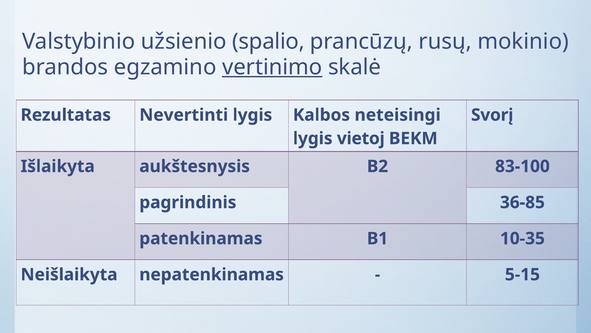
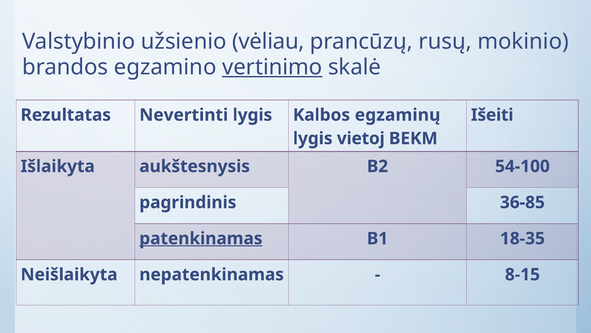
spalio: spalio -> vėliau
neteisingi: neteisingi -> egzaminų
Svorį: Svorį -> Išeiti
83-100: 83-100 -> 54-100
patenkinamas underline: none -> present
10-35: 10-35 -> 18-35
5-15: 5-15 -> 8-15
